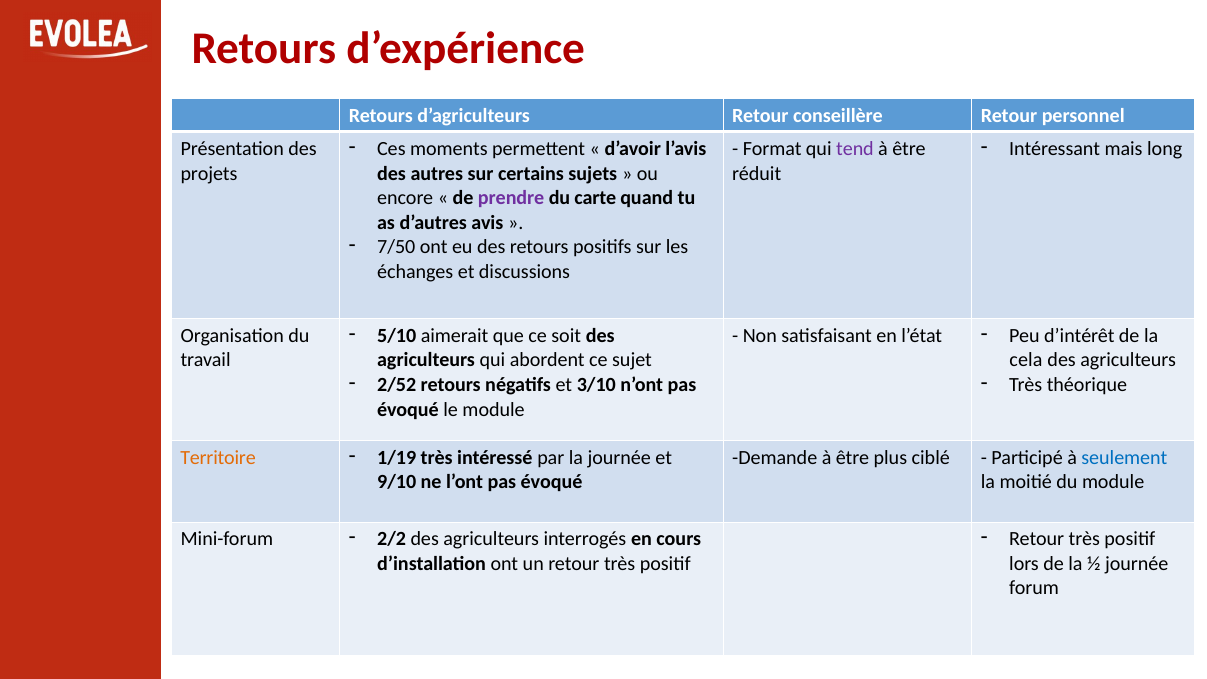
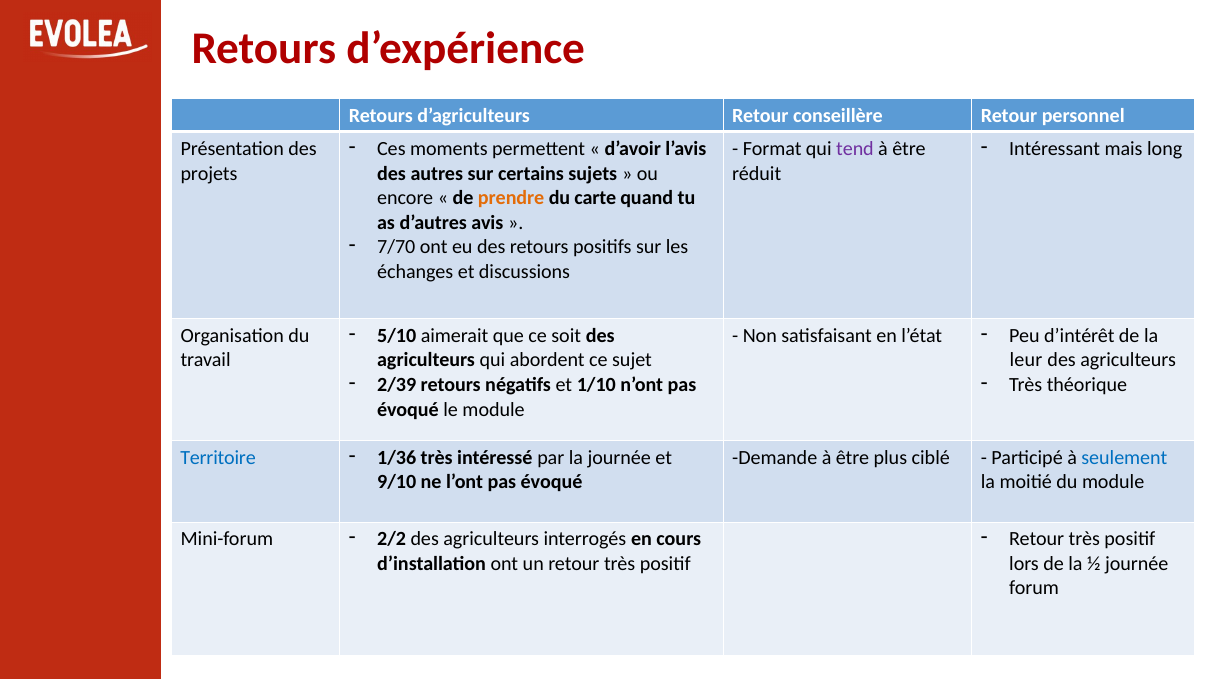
prendre colour: purple -> orange
7/50: 7/50 -> 7/70
cela: cela -> leur
2/52: 2/52 -> 2/39
3/10: 3/10 -> 1/10
Territoire colour: orange -> blue
1/19: 1/19 -> 1/36
